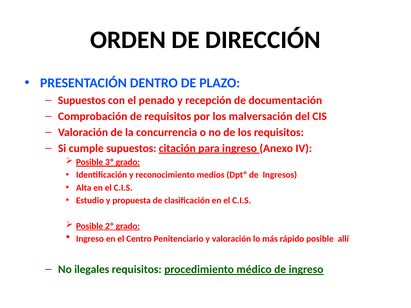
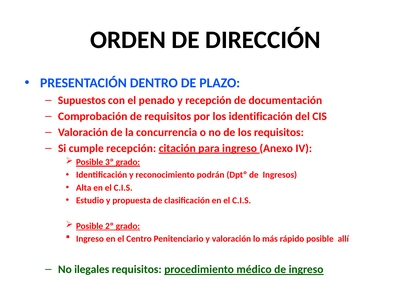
los malversación: malversación -> identificación
cumple supuestos: supuestos -> recepción
medios: medios -> podrán
